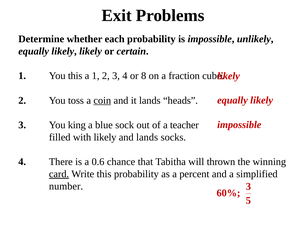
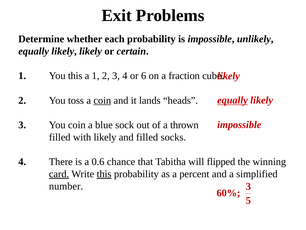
8: 8 -> 6
equally at (232, 100) underline: none -> present
You king: king -> coin
teacher: teacher -> thrown
and lands: lands -> filled
thrown: thrown -> flipped
this at (104, 174) underline: none -> present
